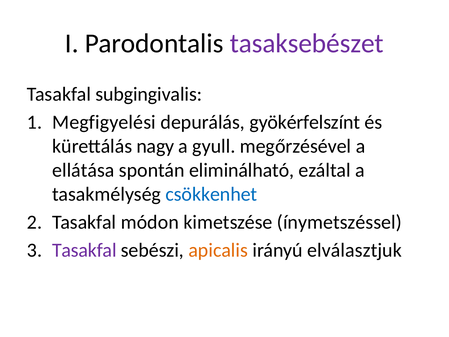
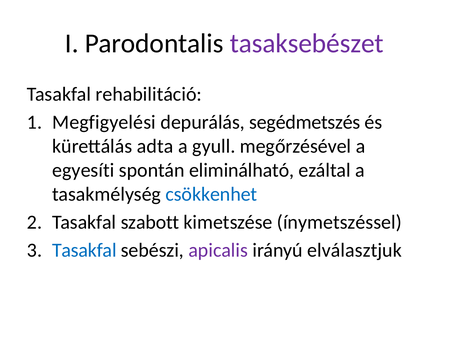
subgingivalis: subgingivalis -> rehabilitáció
gyökérfelszínt: gyökérfelszínt -> segédmetszés
nagy: nagy -> adta
ellátása: ellátása -> egyesíti
módon: módon -> szabott
Tasakfal at (84, 250) colour: purple -> blue
apicalis colour: orange -> purple
